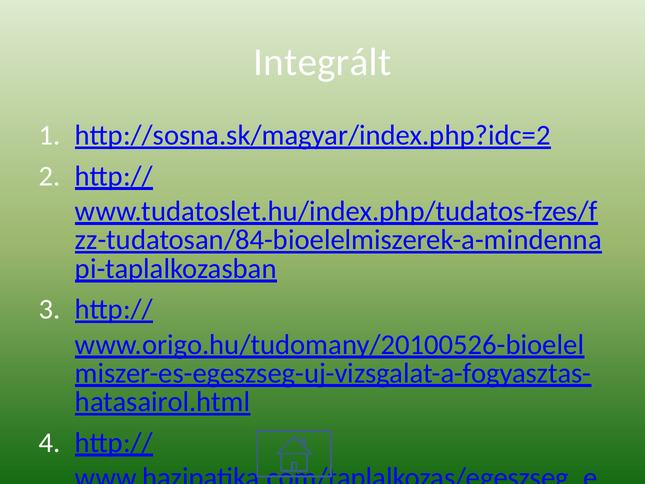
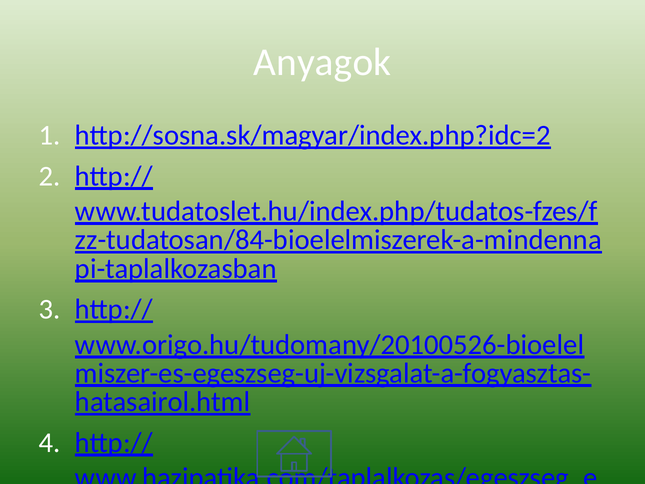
Integrált: Integrált -> Anyagok
